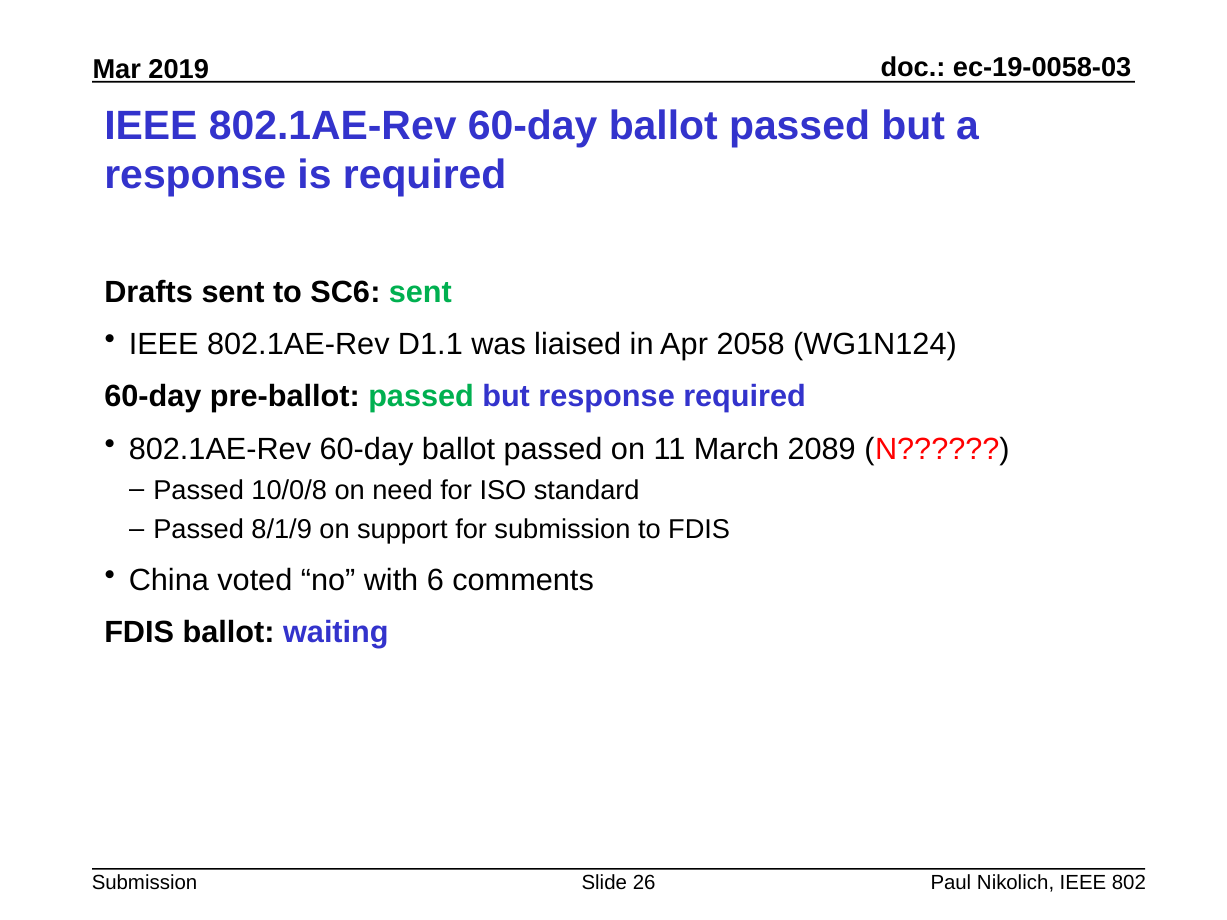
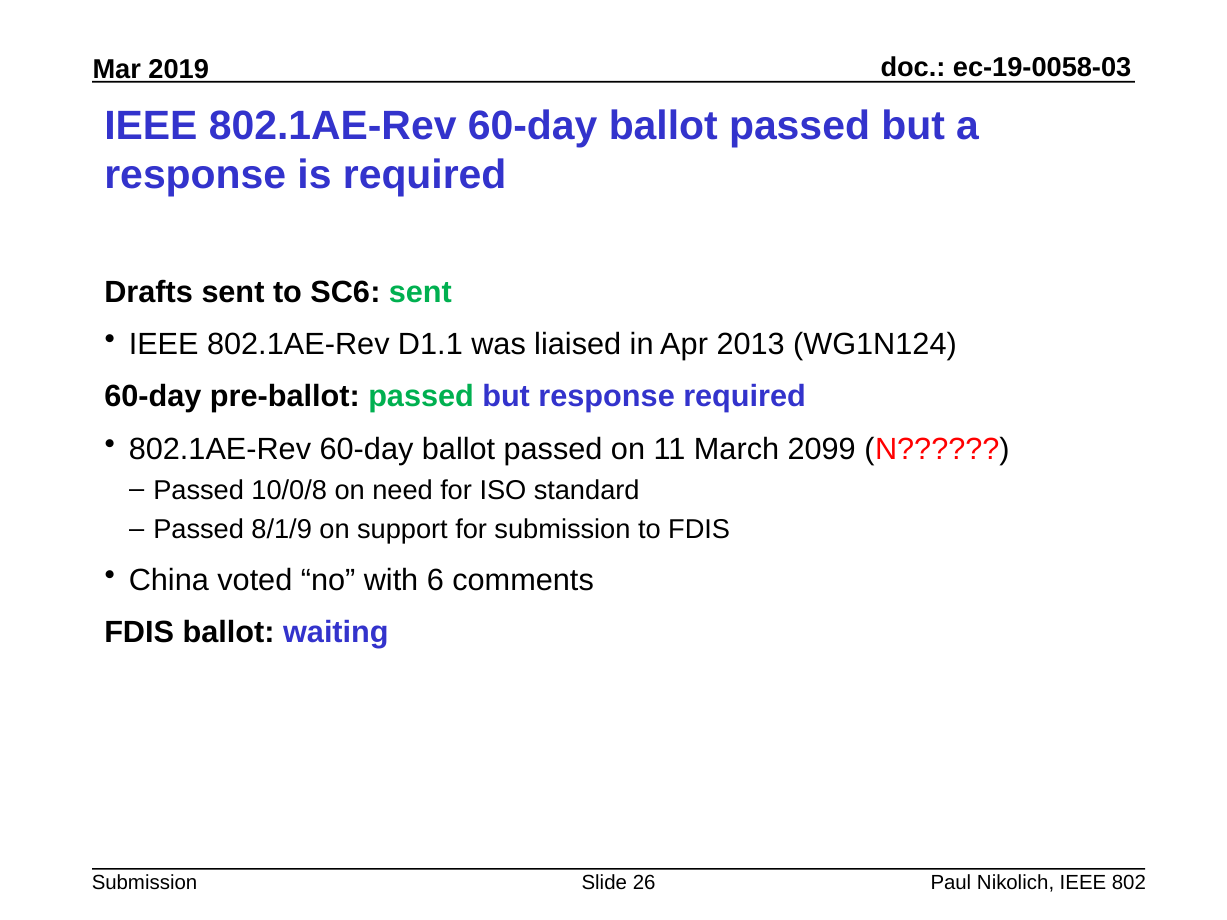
2058: 2058 -> 2013
2089: 2089 -> 2099
